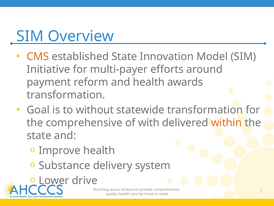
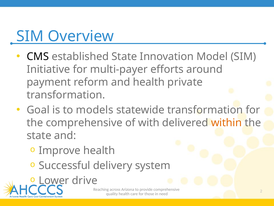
CMS colour: orange -> black
awards: awards -> private
without: without -> models
Substance: Substance -> Successful
